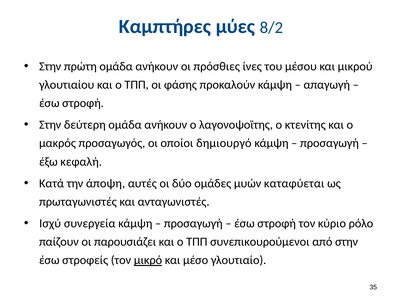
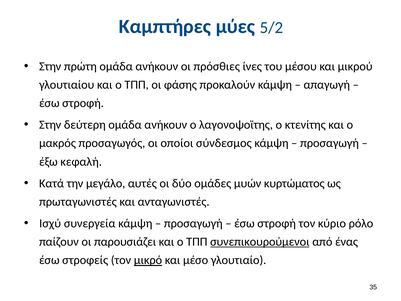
8/2: 8/2 -> 5/2
δημιουργό: δημιουργό -> σύνδεσμος
άποψη: άποψη -> μεγάλο
καταφύεται: καταφύεται -> κυρτώματος
συνεπικουρούμενοι underline: none -> present
από στην: στην -> ένας
